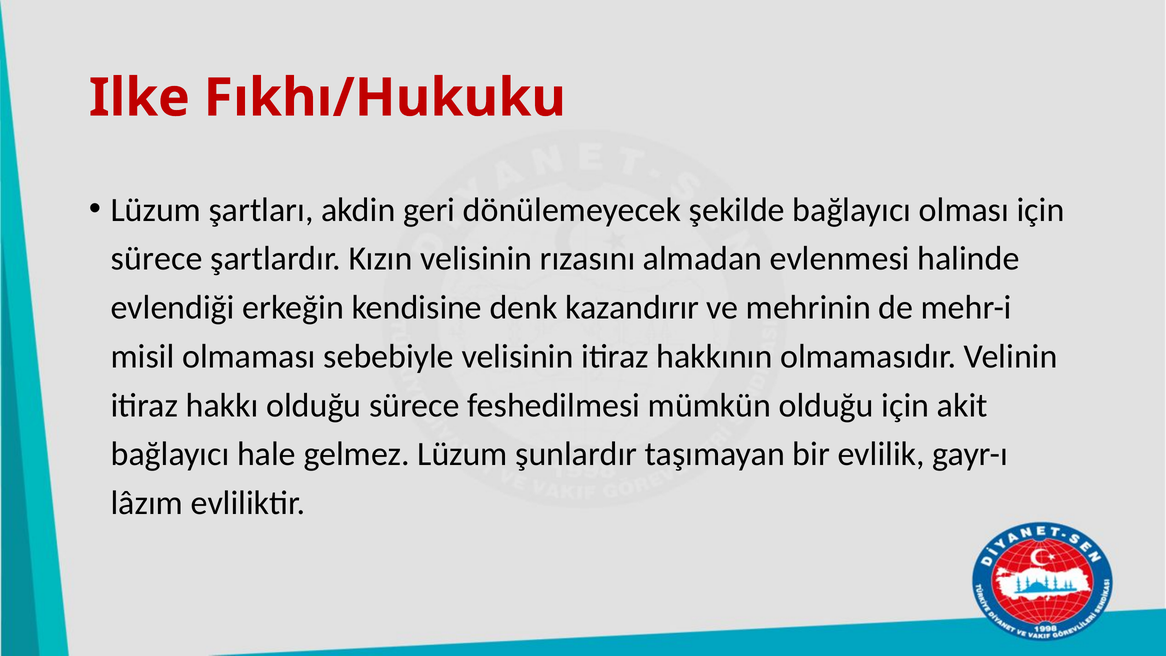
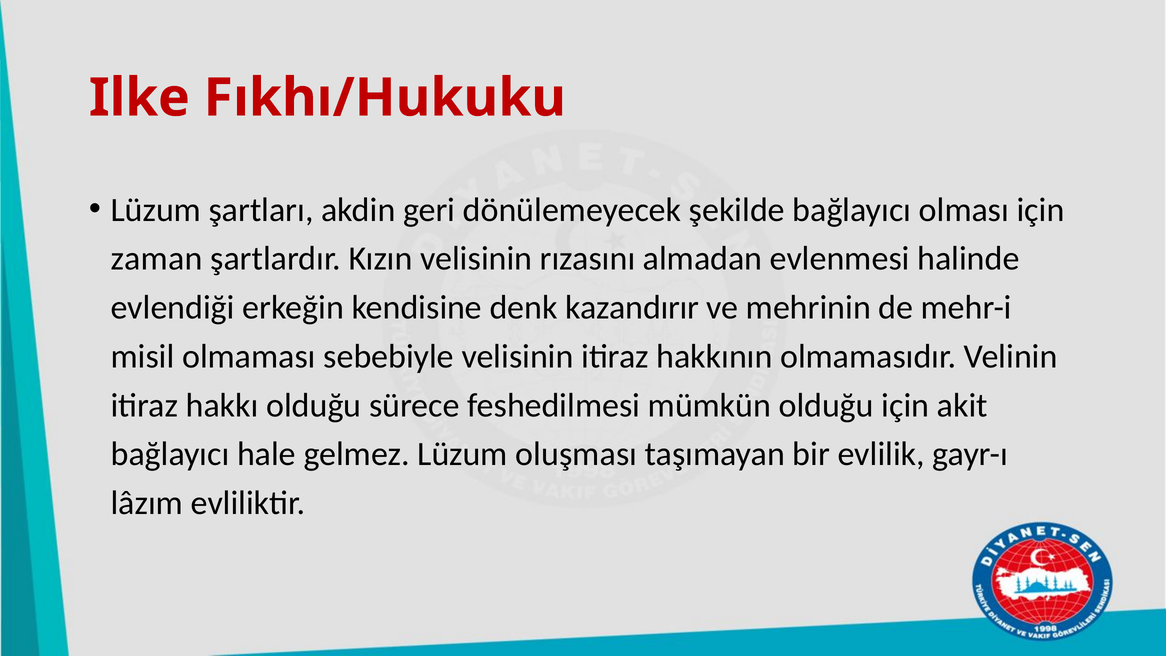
sürece at (157, 259): sürece -> zaman
şunlardır: şunlardır -> oluşması
